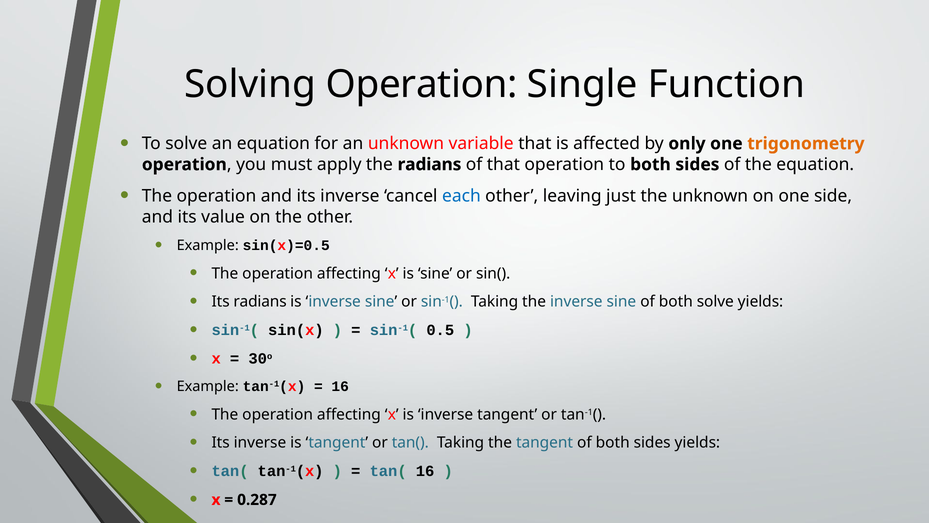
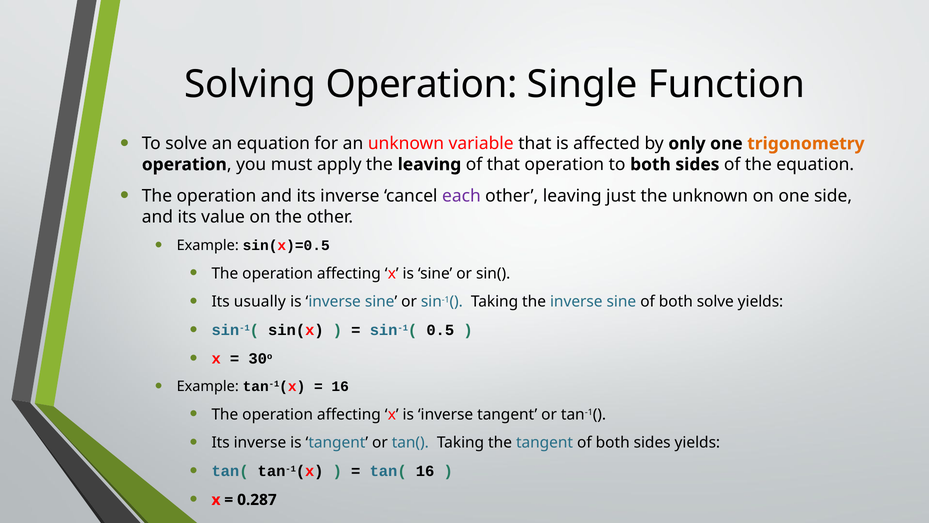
the radians: radians -> leaving
each colour: blue -> purple
Its radians: radians -> usually
